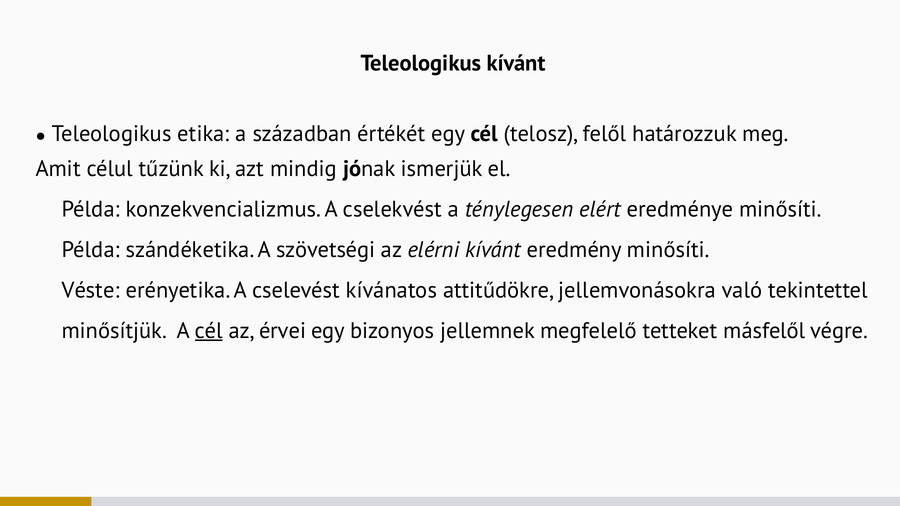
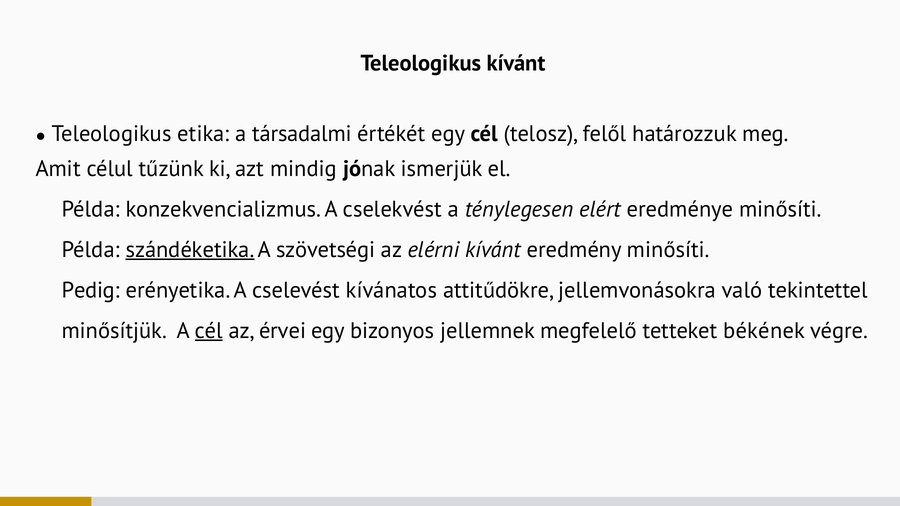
században: században -> társadalmi
szándéketika underline: none -> present
Véste: Véste -> Pedig
másfelől: másfelől -> békének
